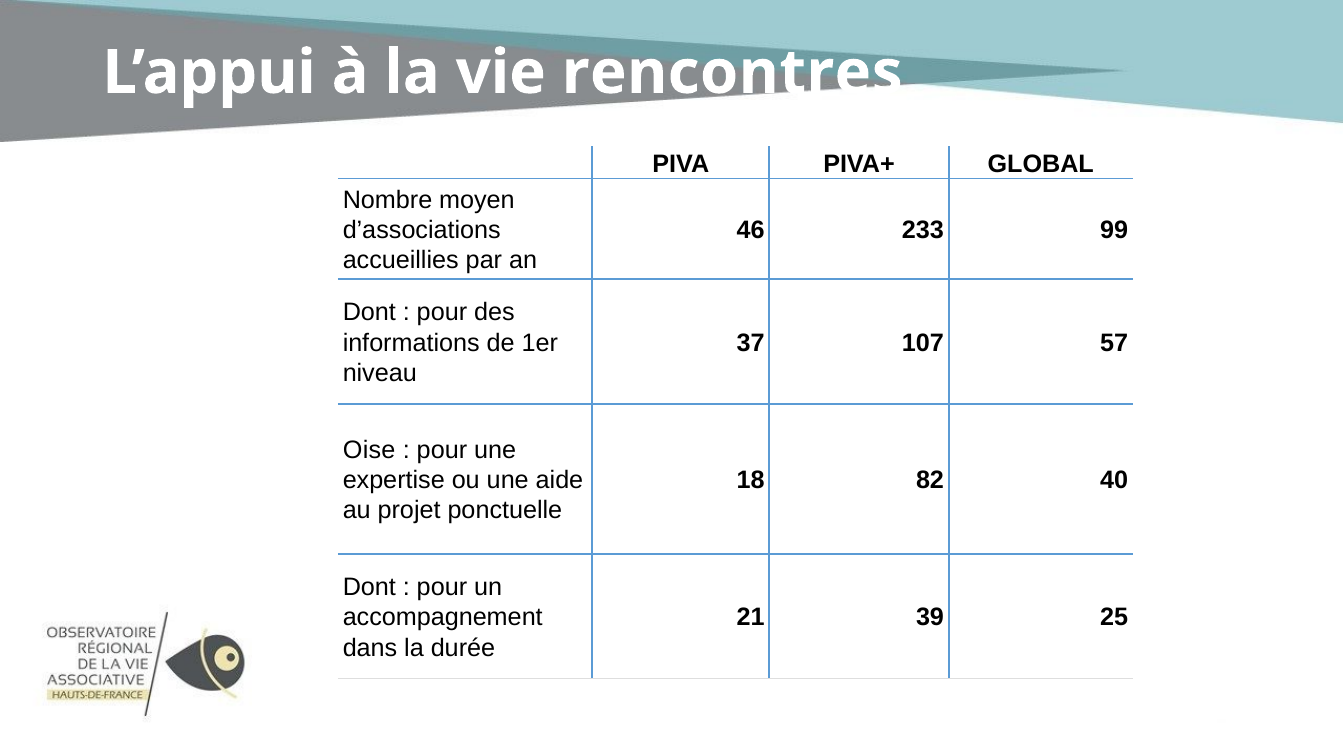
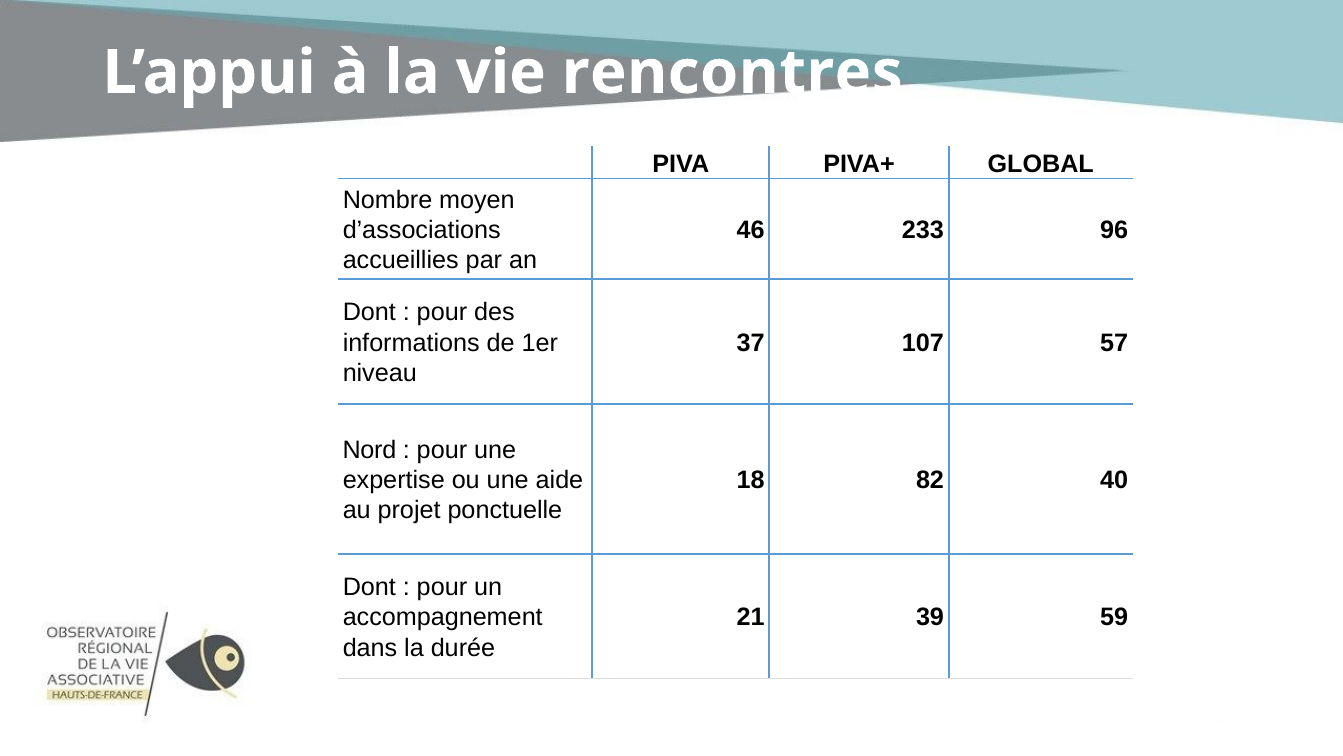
99: 99 -> 96
Oise: Oise -> Nord
25: 25 -> 59
